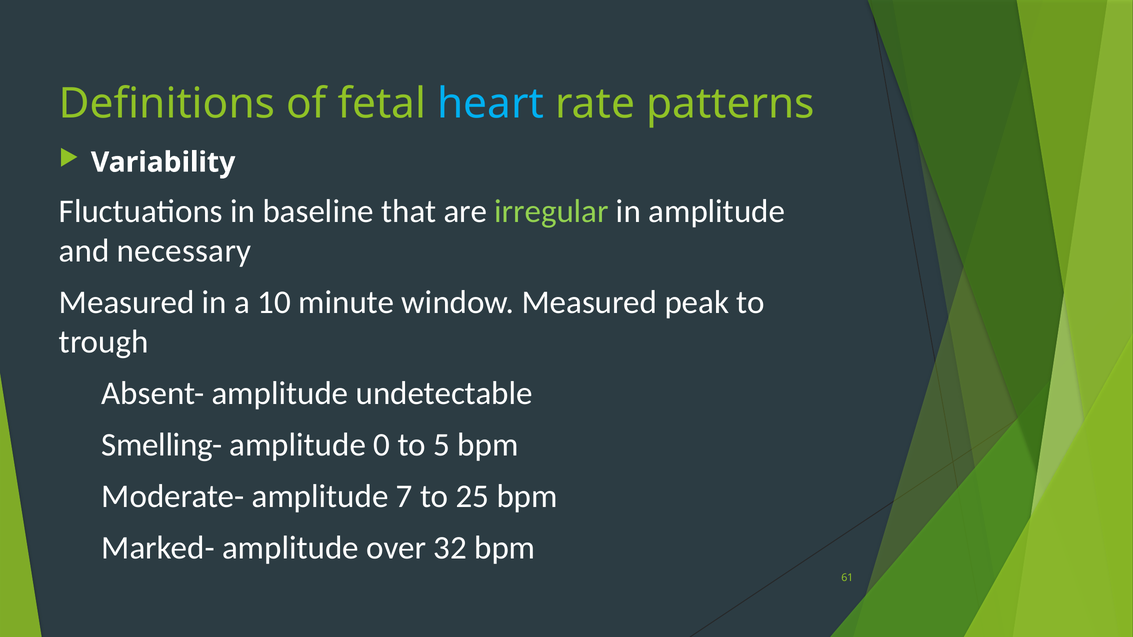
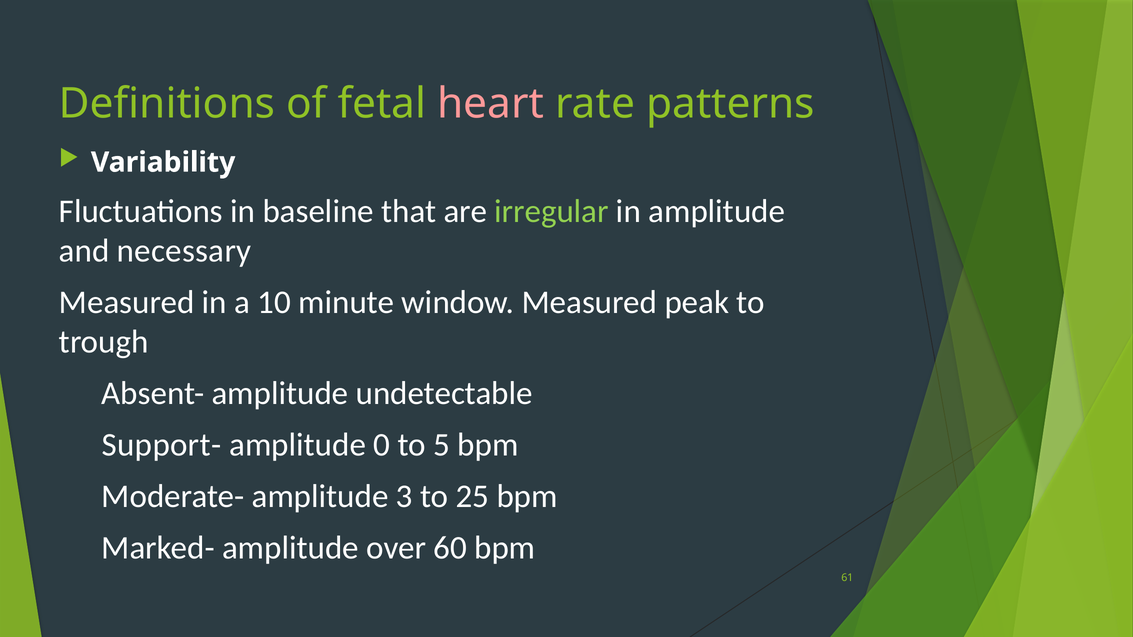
heart colour: light blue -> pink
Smelling-: Smelling- -> Support-
7: 7 -> 3
32: 32 -> 60
